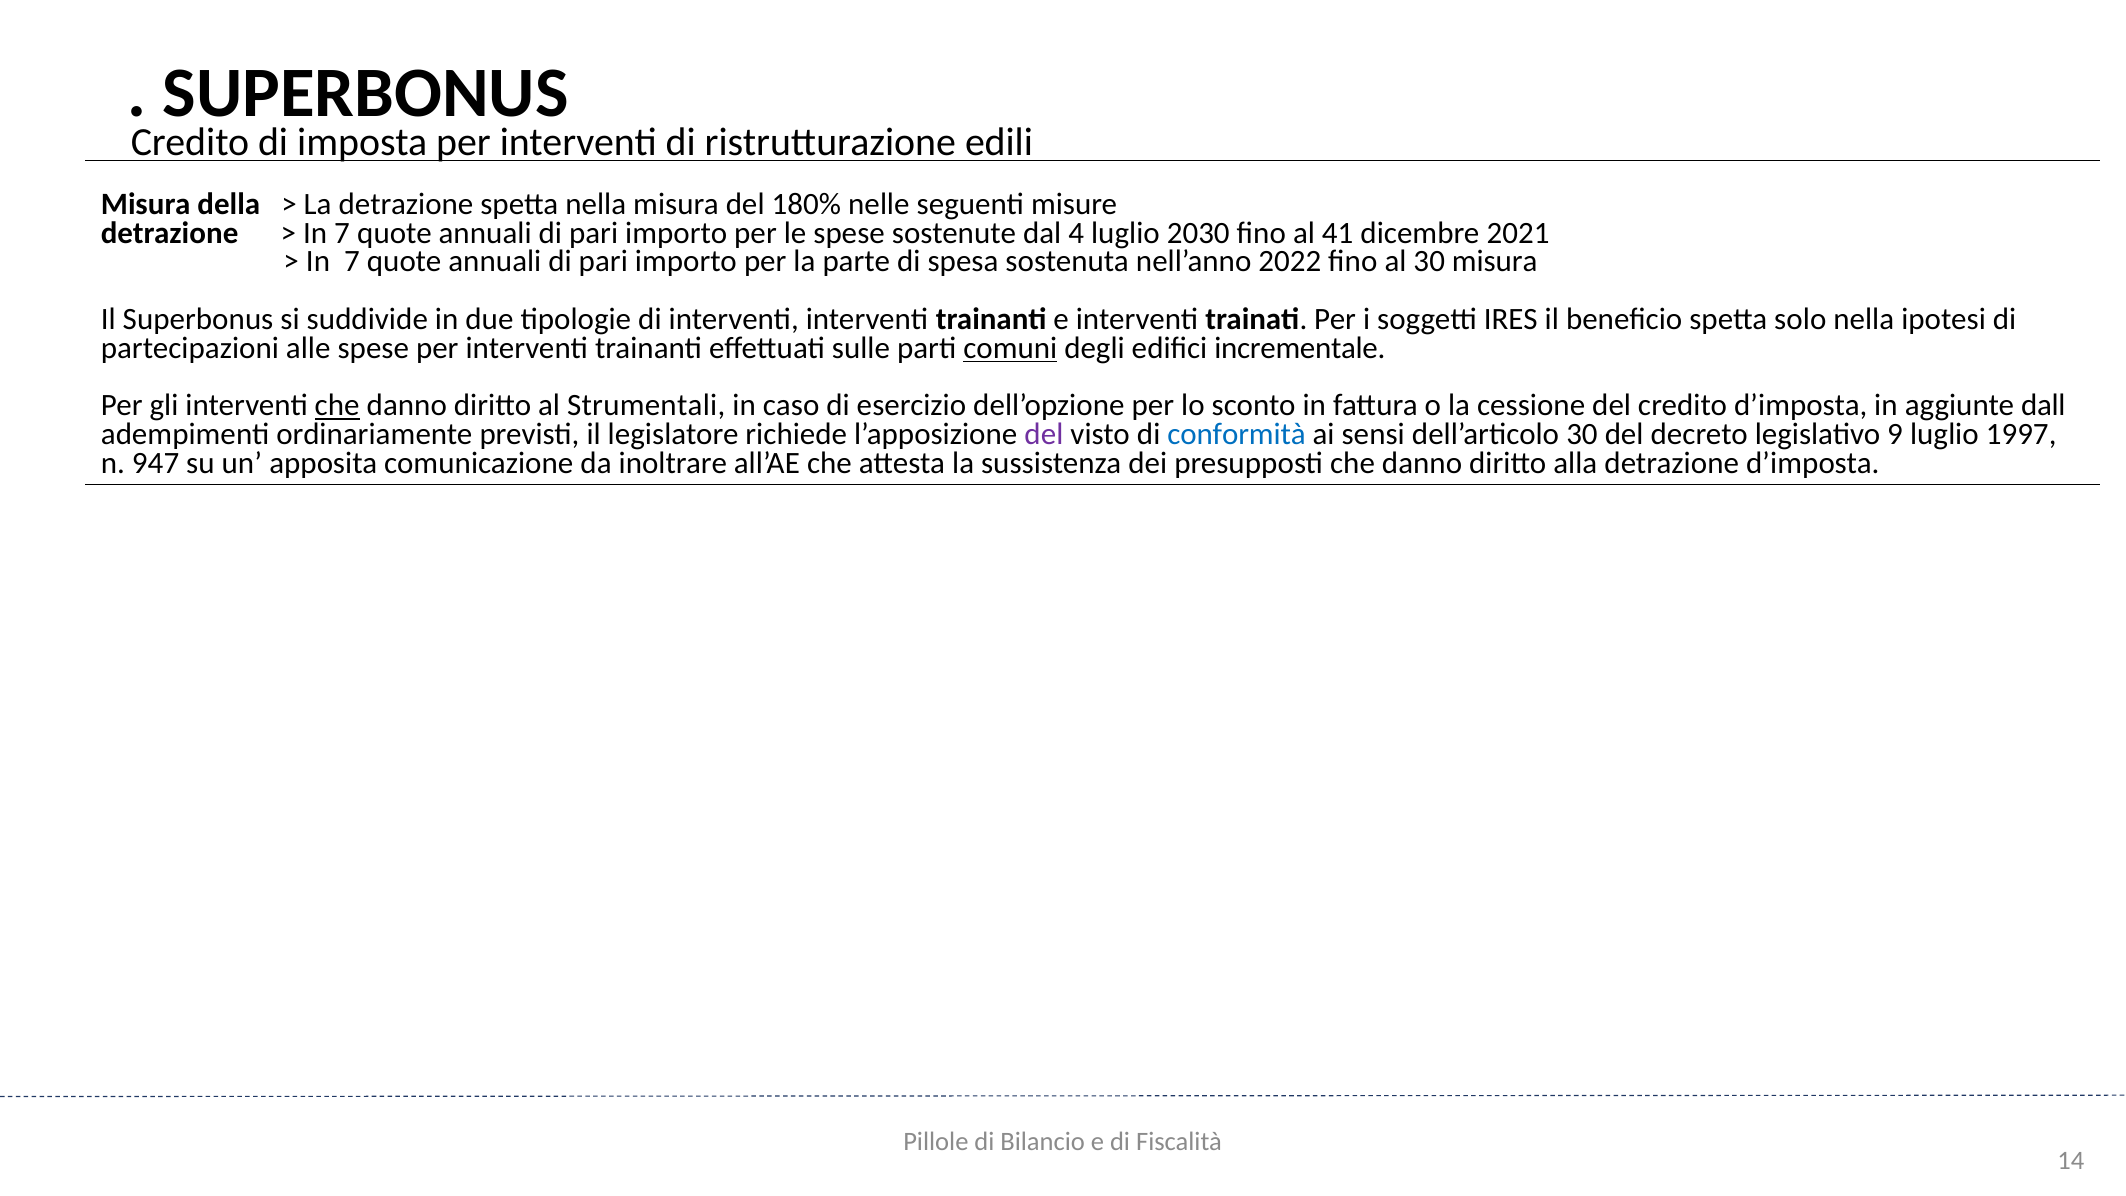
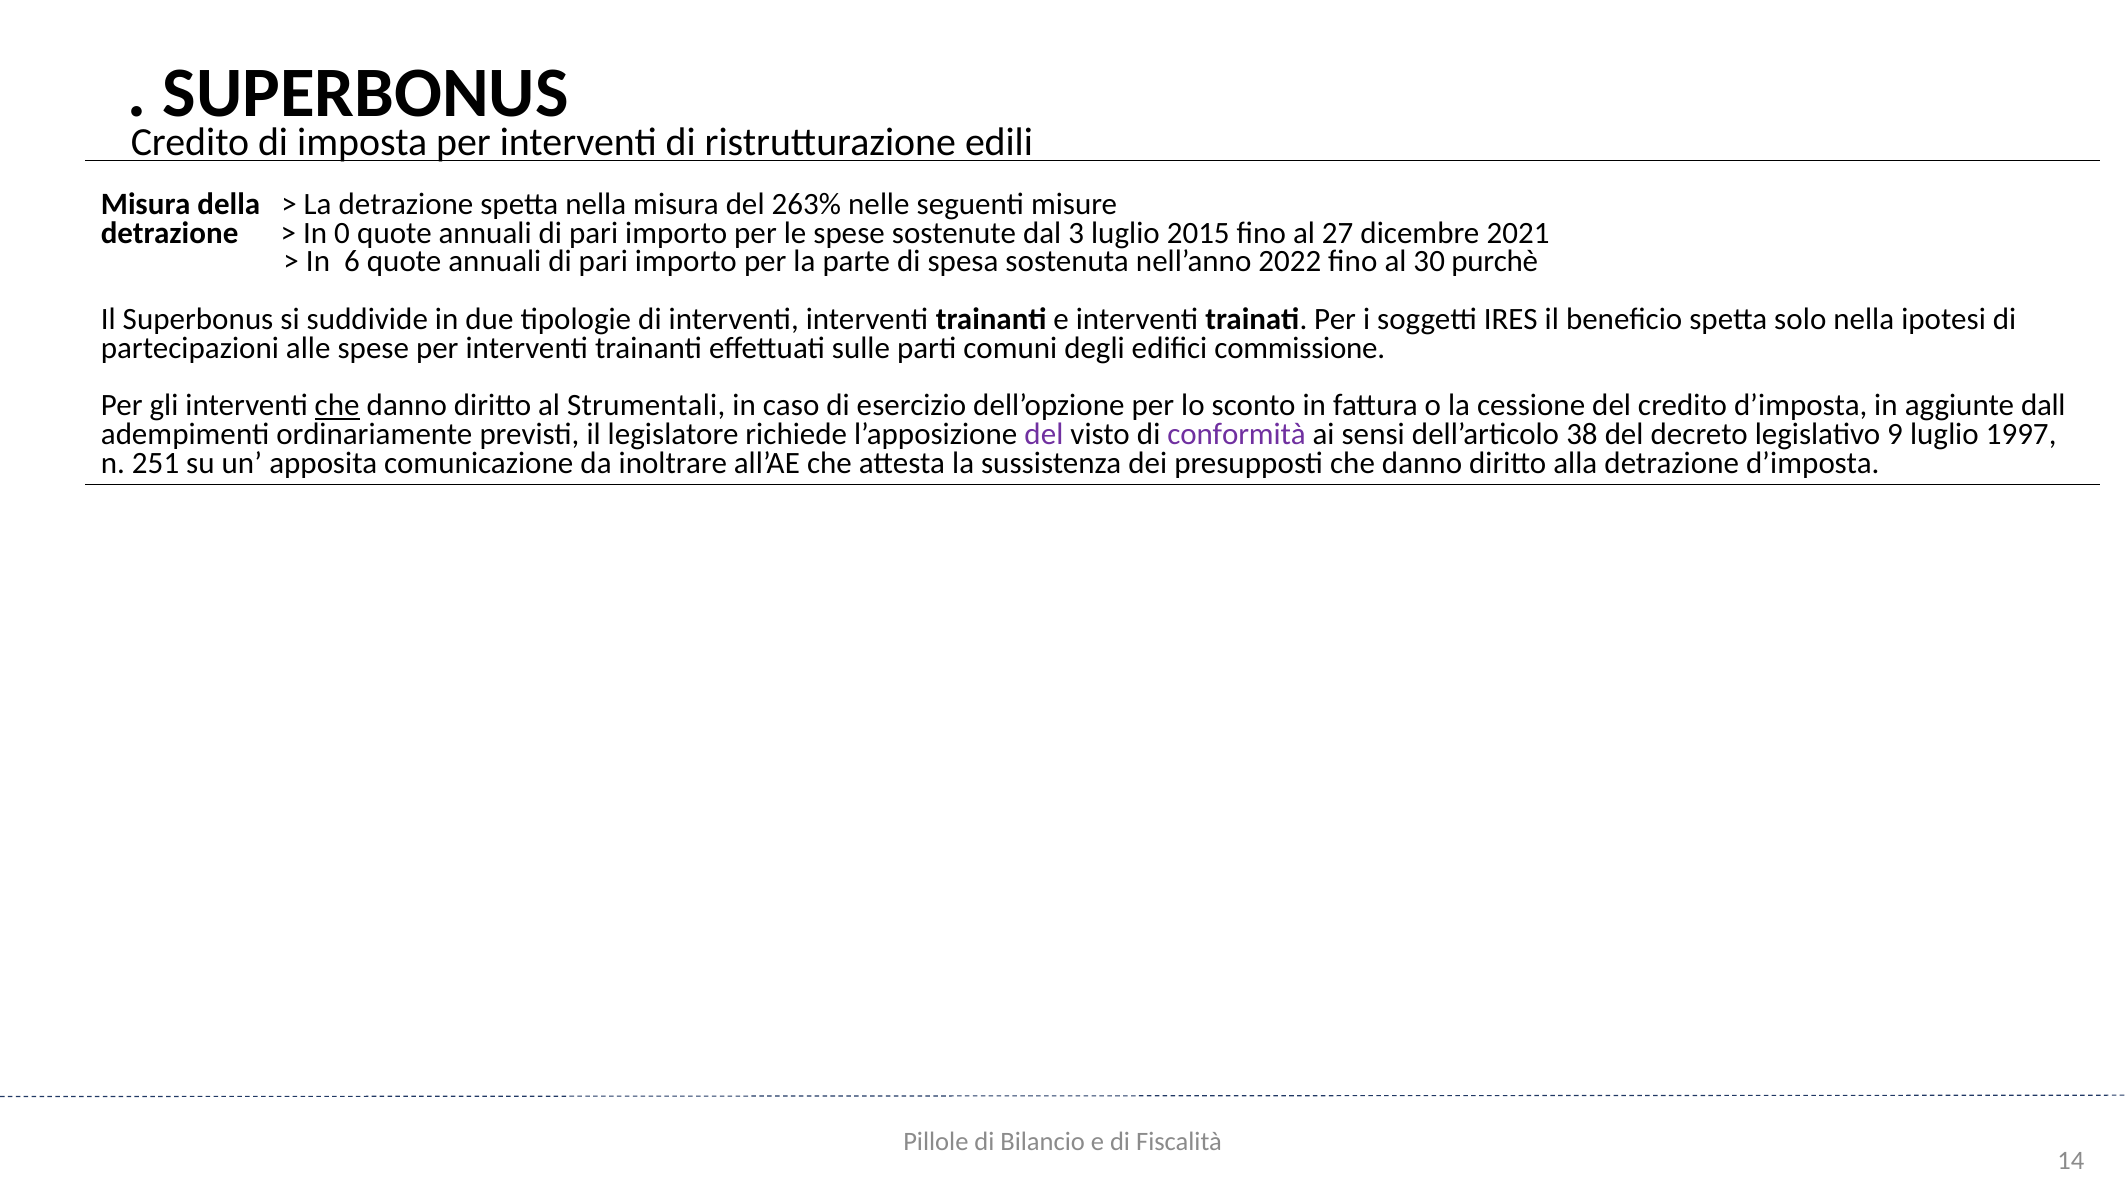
180%: 180% -> 263%
7 at (342, 233): 7 -> 0
4: 4 -> 3
2030: 2030 -> 2015
41: 41 -> 27
7 at (352, 262): 7 -> 6
30 misura: misura -> purchè
comuni underline: present -> none
incrementale: incrementale -> commissione
conformità colour: blue -> purple
dell’articolo 30: 30 -> 38
947: 947 -> 251
